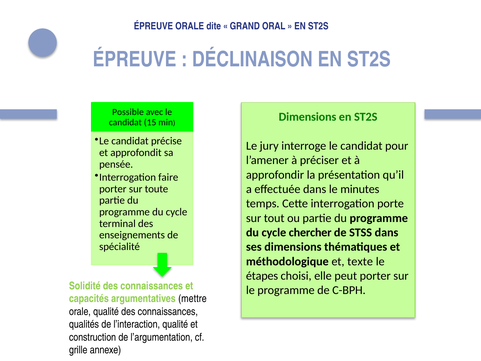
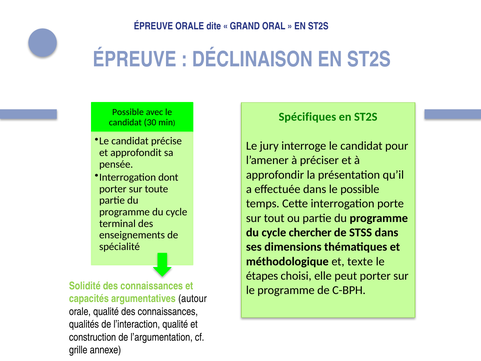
Dimensions at (308, 117): Dimensions -> Spécifiques
15: 15 -> 30
faire: faire -> dont
le minutes: minutes -> possible
mettre: mettre -> autour
